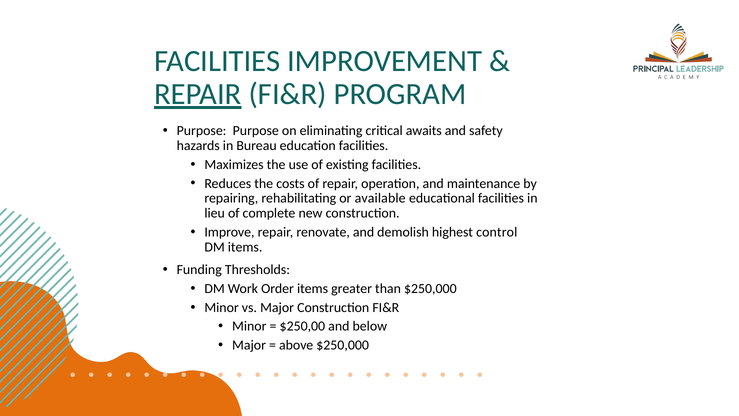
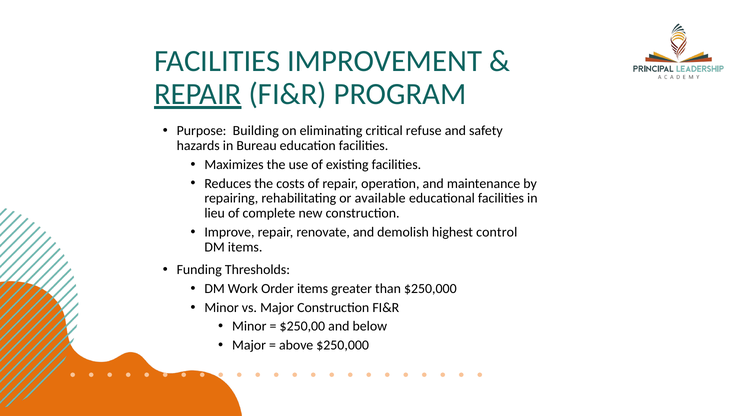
Purpose Purpose: Purpose -> Building
awaits: awaits -> refuse
